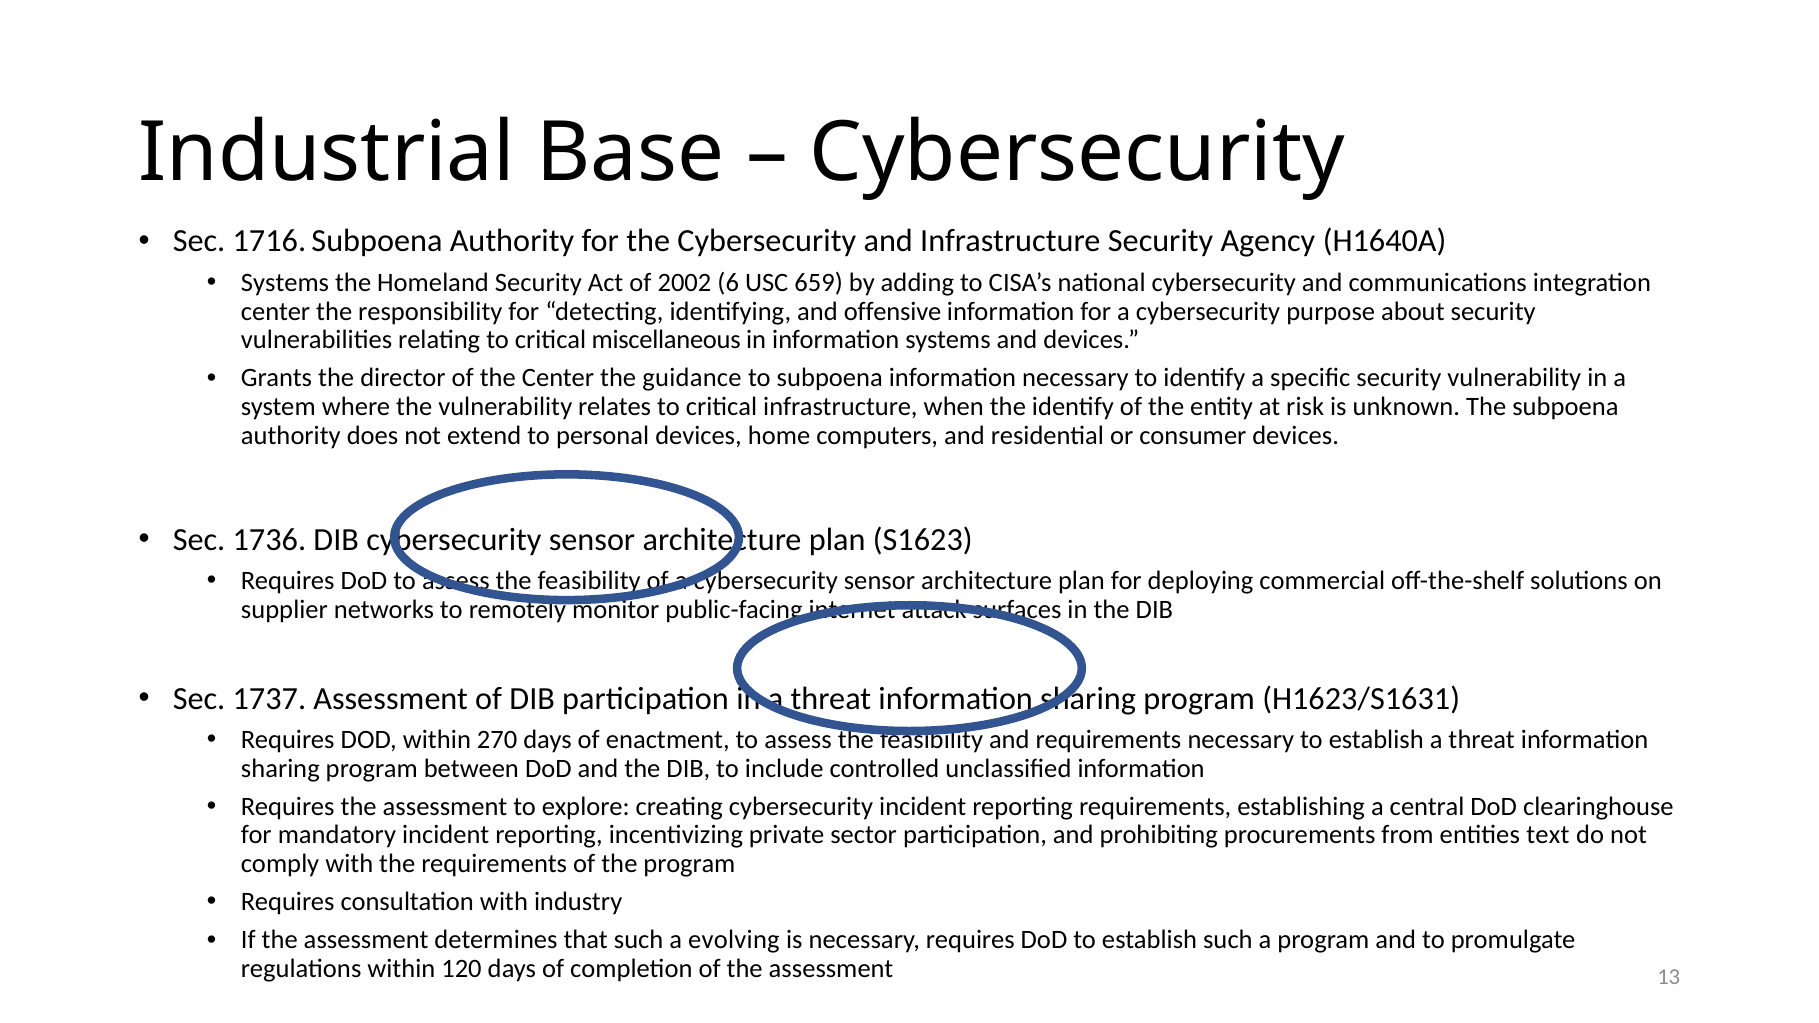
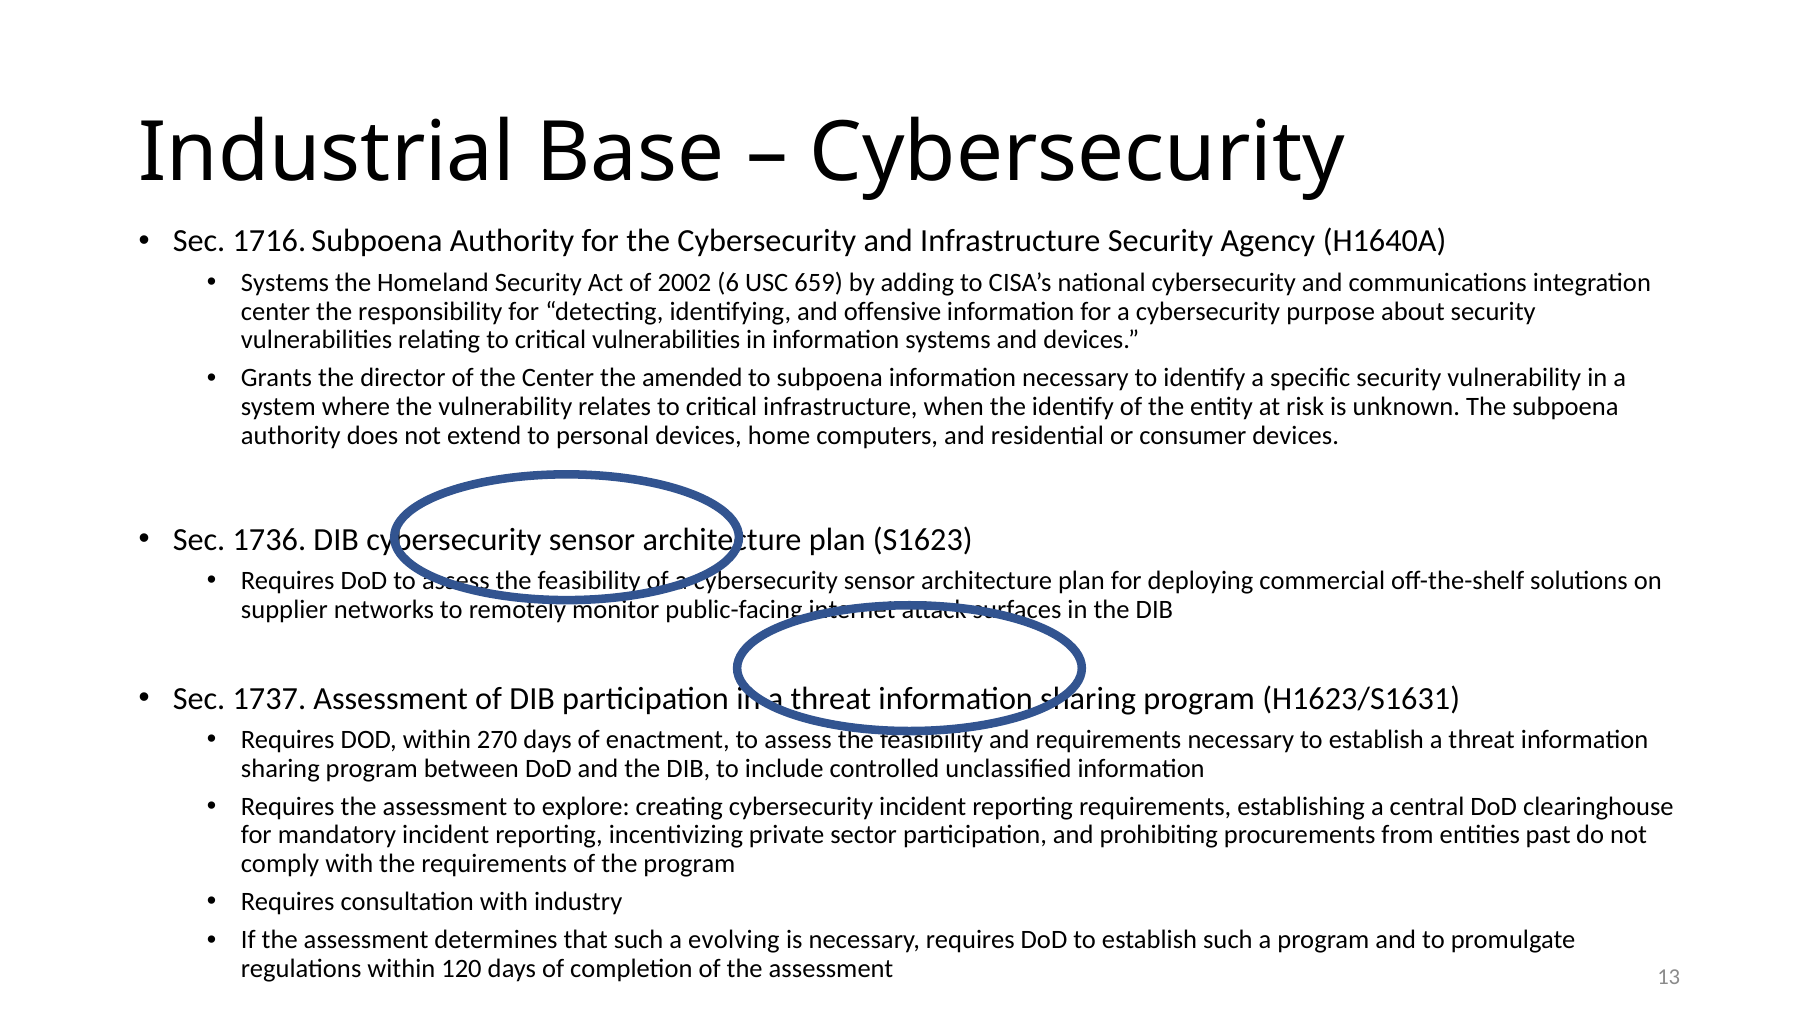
critical miscellaneous: miscellaneous -> vulnerabilities
guidance: guidance -> amended
text: text -> past
